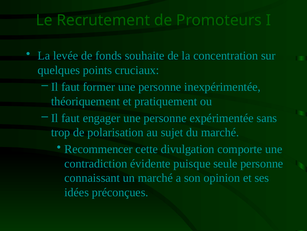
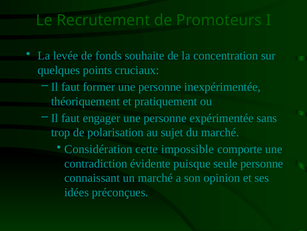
Recommencer: Recommencer -> Considération
divulgation: divulgation -> impossible
